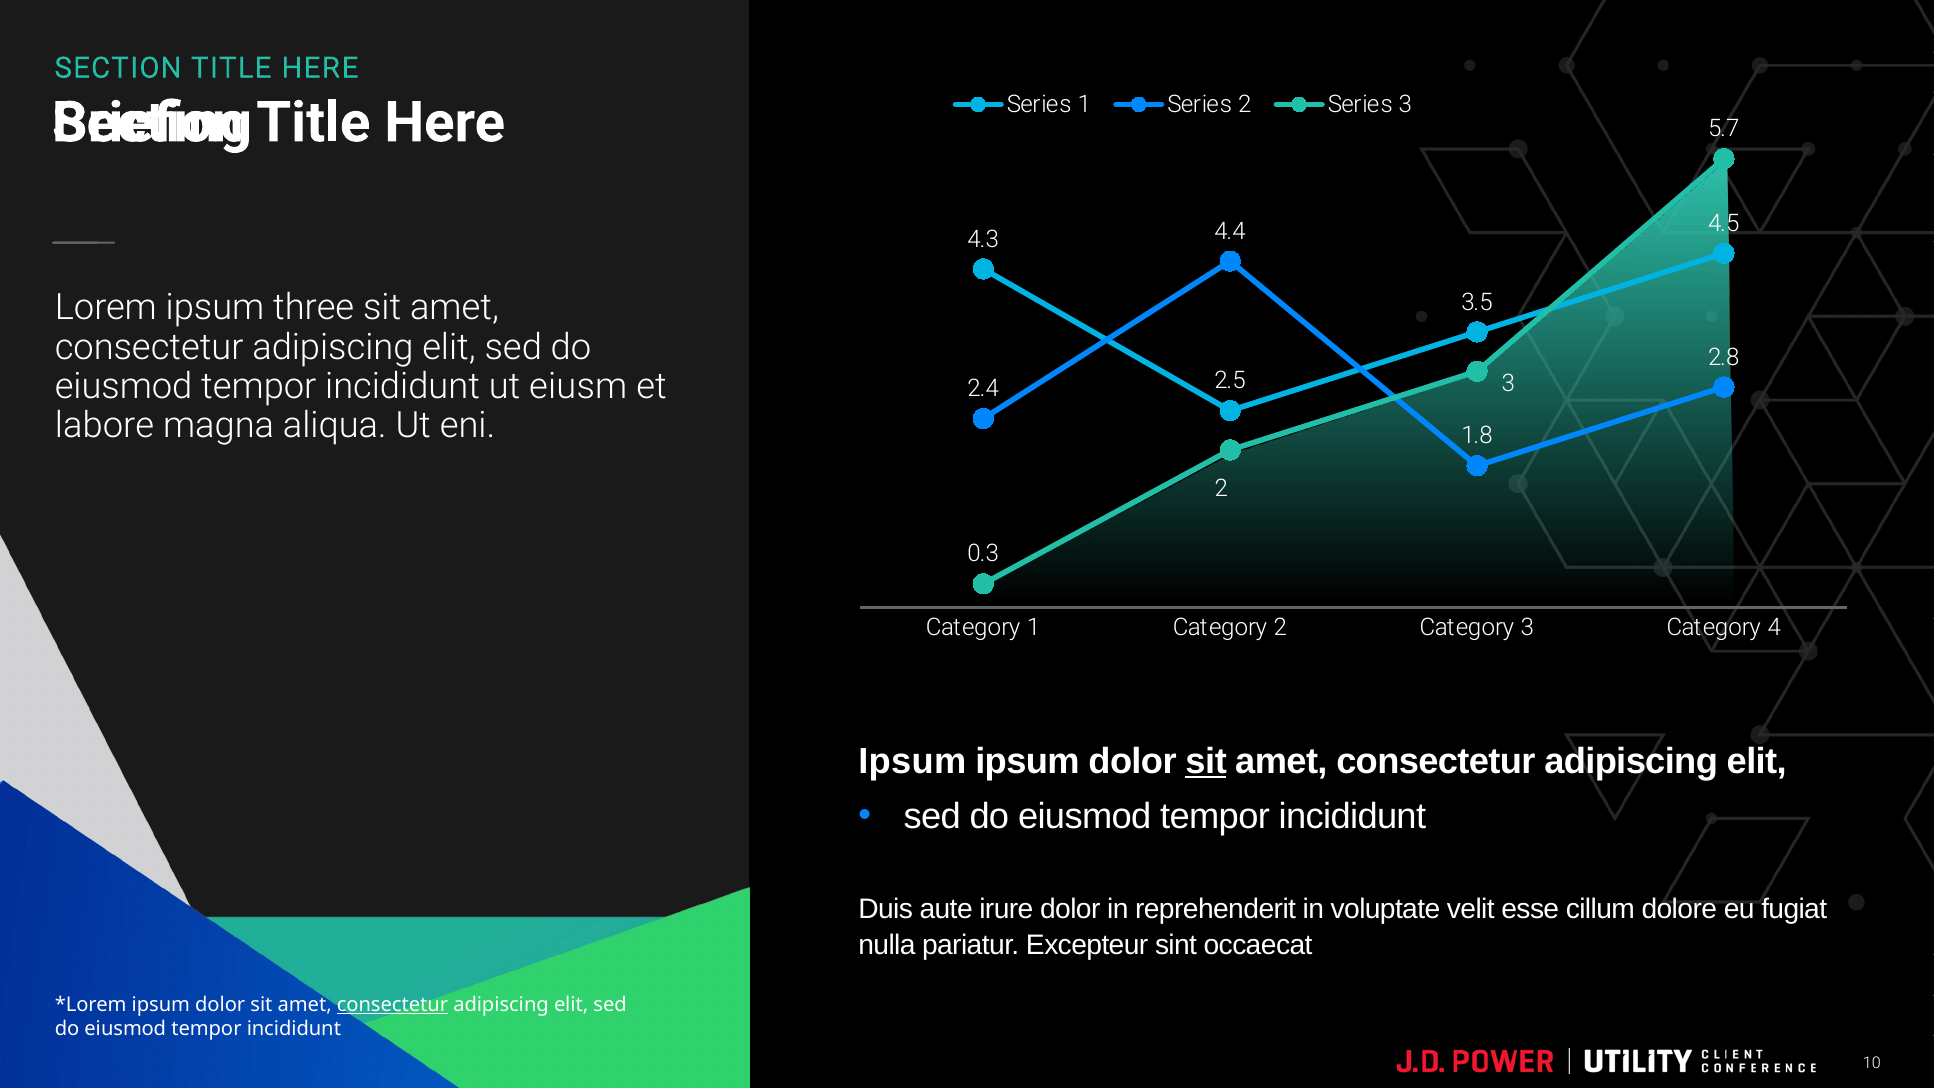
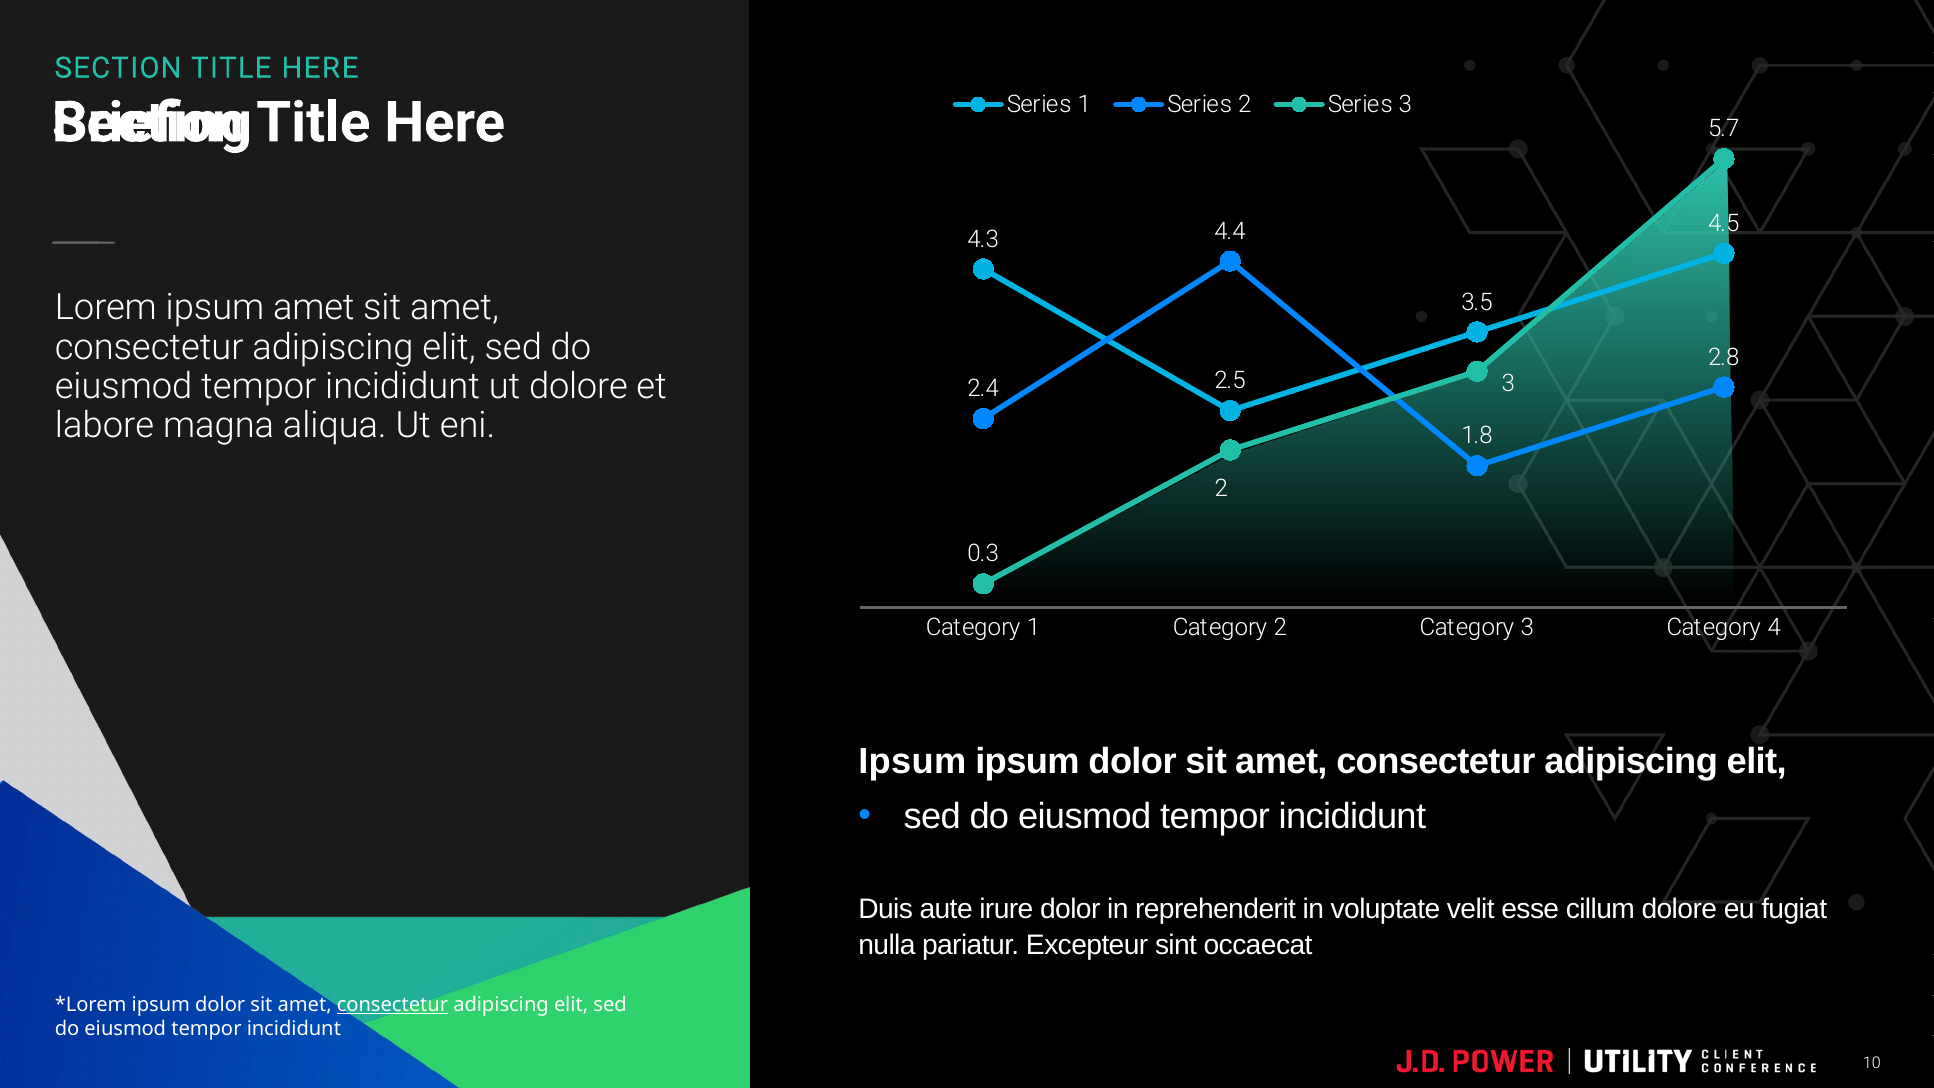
ipsum three: three -> amet
ut eiusm: eiusm -> dolore
sit at (1206, 762) underline: present -> none
